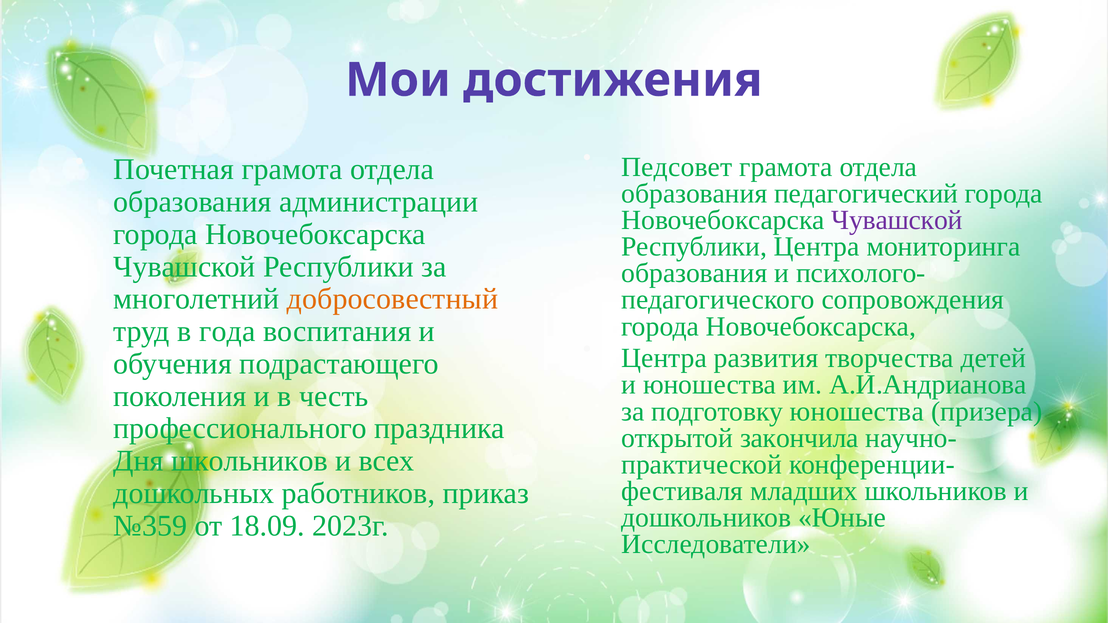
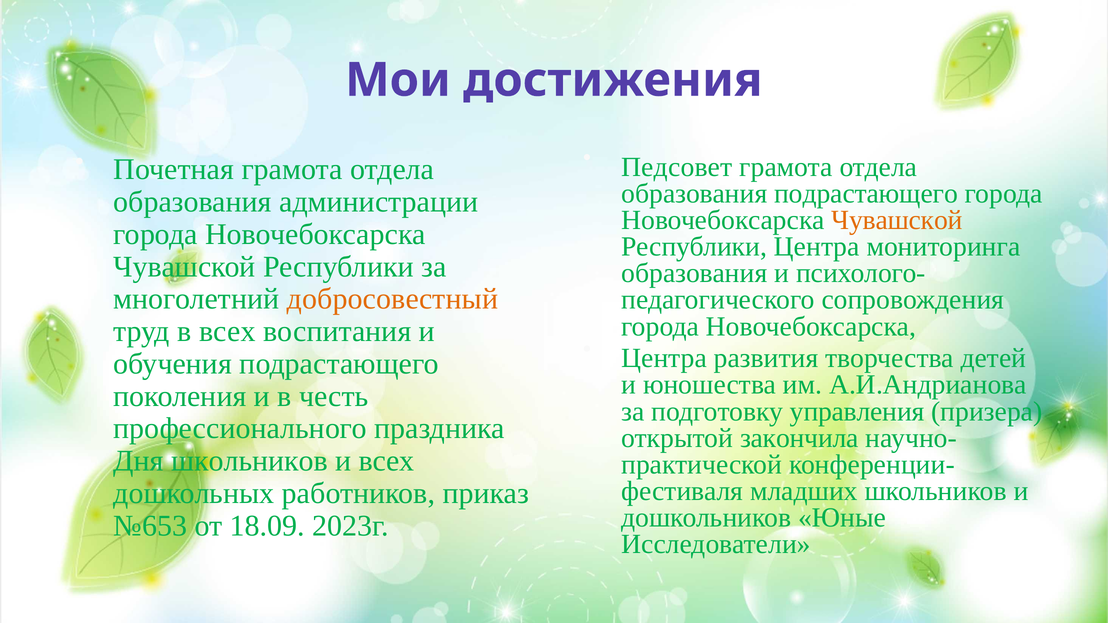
образования педагогический: педагогический -> подрастающего
Чувашской at (897, 220) colour: purple -> orange
в года: года -> всех
подготовку юношества: юношества -> управления
№359: №359 -> №653
